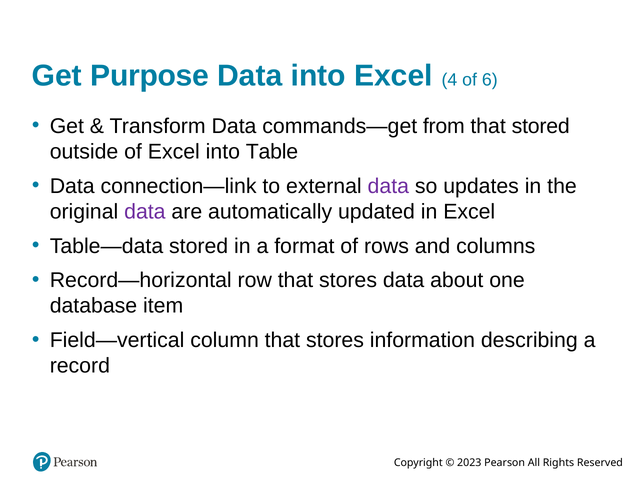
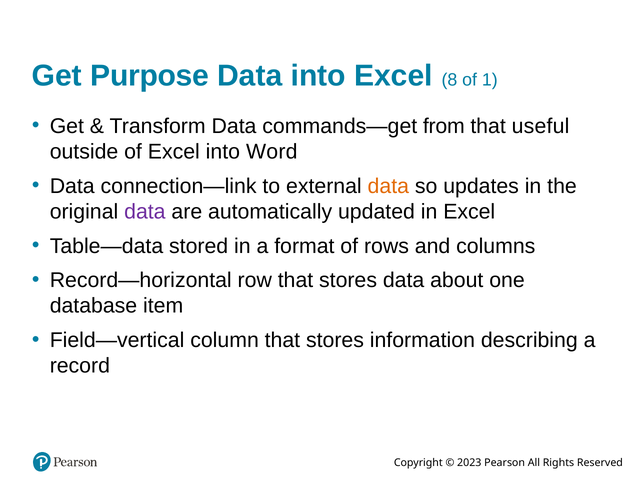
4: 4 -> 8
6: 6 -> 1
that stored: stored -> useful
Table: Table -> Word
data at (388, 186) colour: purple -> orange
